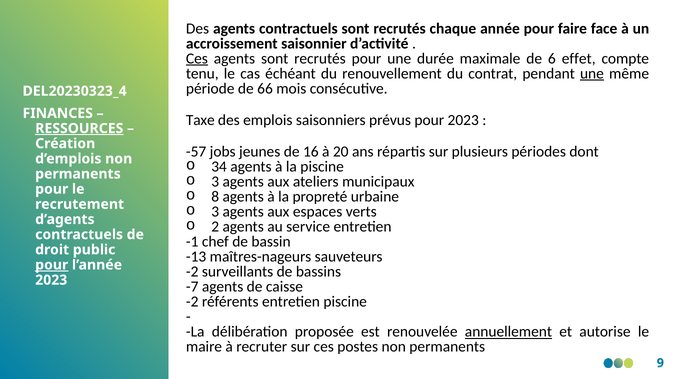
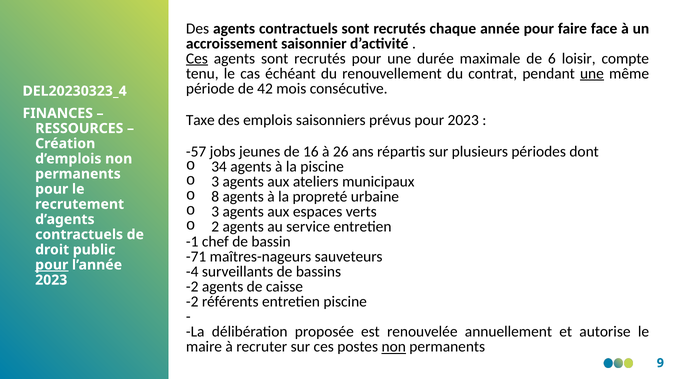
effet: effet -> loisir
66: 66 -> 42
RESSOURCES underline: present -> none
20: 20 -> 26
-13: -13 -> -71
-2 at (192, 272): -2 -> -4
-7 at (192, 287): -7 -> -2
annuellement underline: present -> none
non at (394, 347) underline: none -> present
